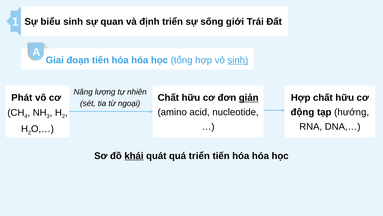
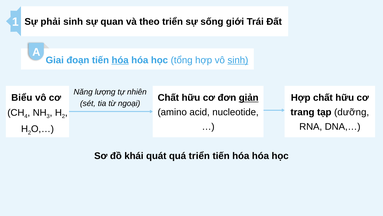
biểu: biểu -> phải
định: định -> theo
hóa at (120, 60) underline: none -> present
Phát: Phát -> Biểu
động: động -> trang
hướng: hướng -> dưỡng
khái underline: present -> none
